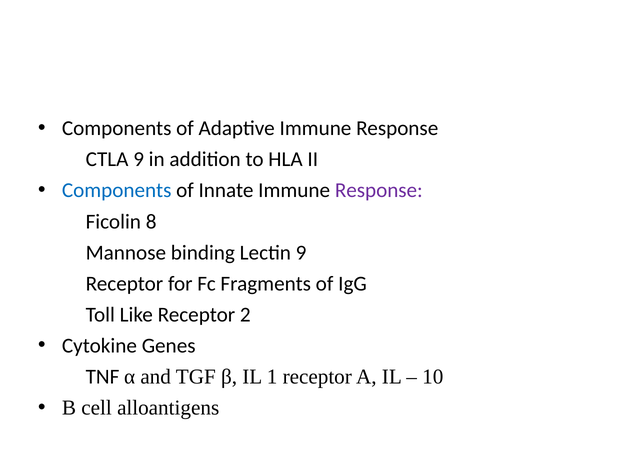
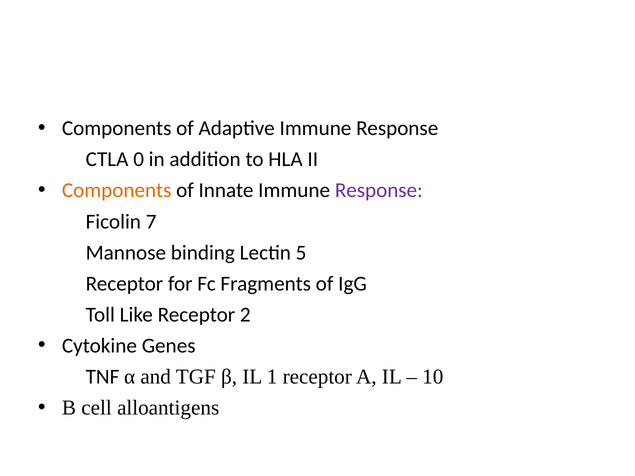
CTLA 9: 9 -> 0
Components at (117, 191) colour: blue -> orange
8: 8 -> 7
Lectin 9: 9 -> 5
